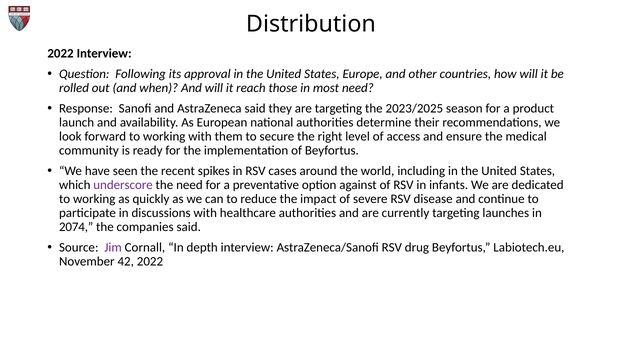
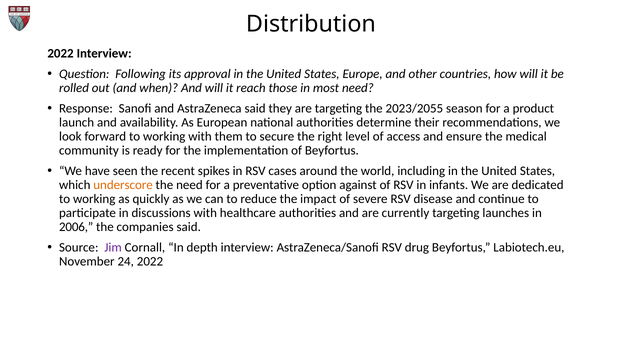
2023/2025: 2023/2025 -> 2023/2055
underscore colour: purple -> orange
2074: 2074 -> 2006
42: 42 -> 24
